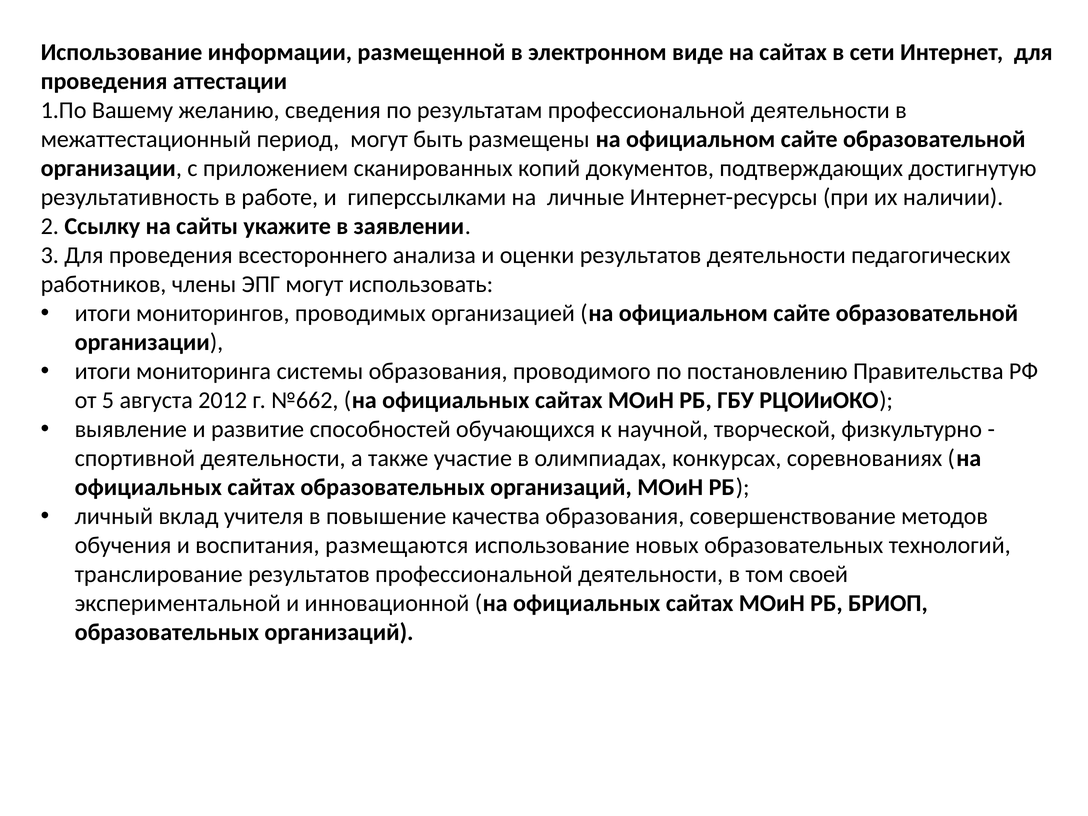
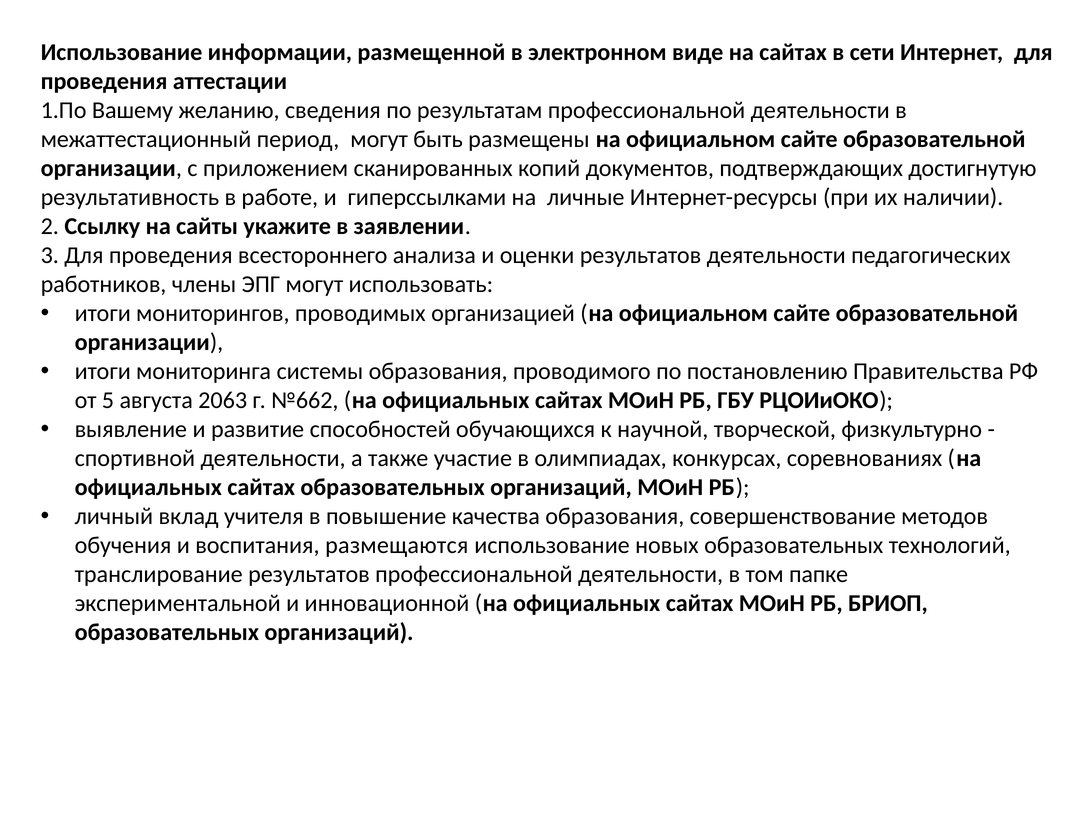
2012: 2012 -> 2063
своей: своей -> папке
